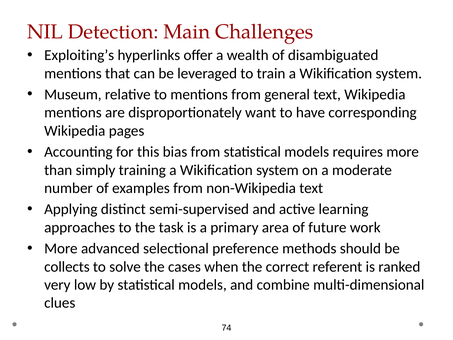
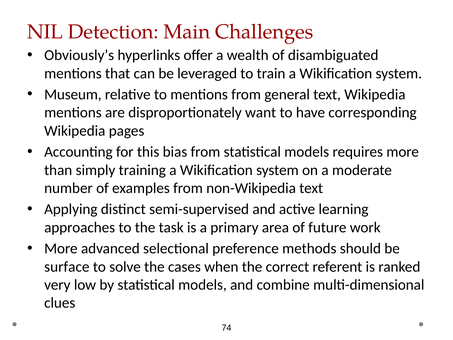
Exploiting’s: Exploiting’s -> Obviously’s
collects: collects -> surface
